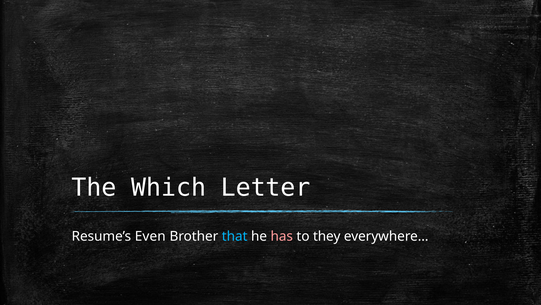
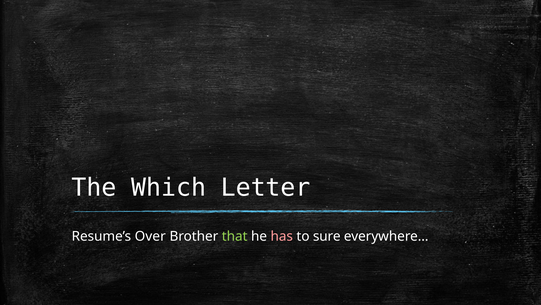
Even: Even -> Over
that colour: light blue -> light green
they: they -> sure
